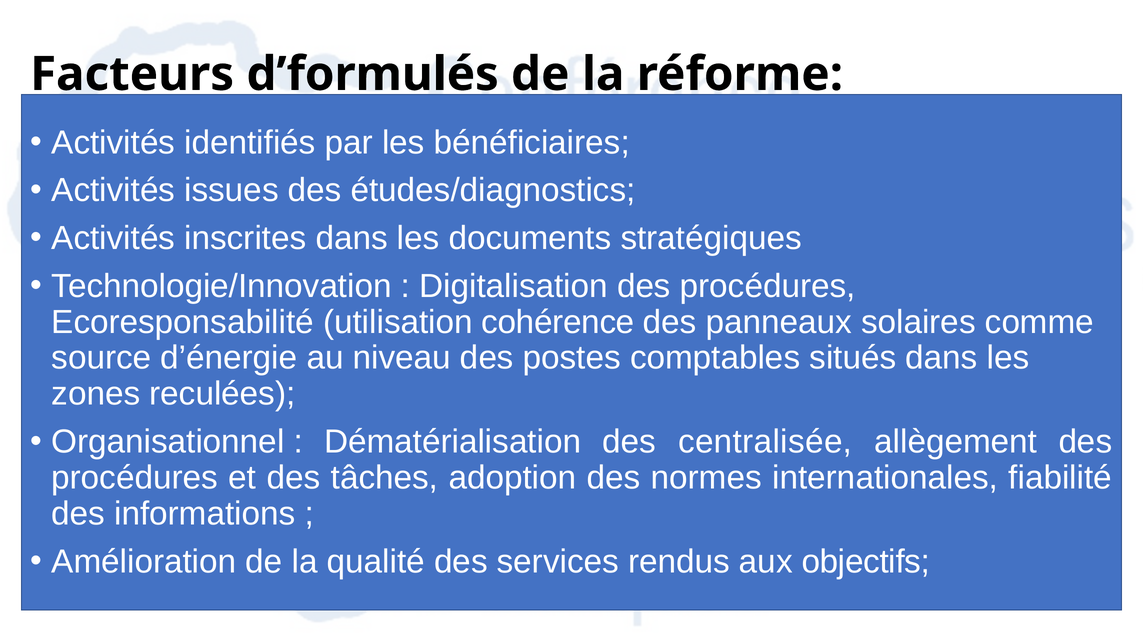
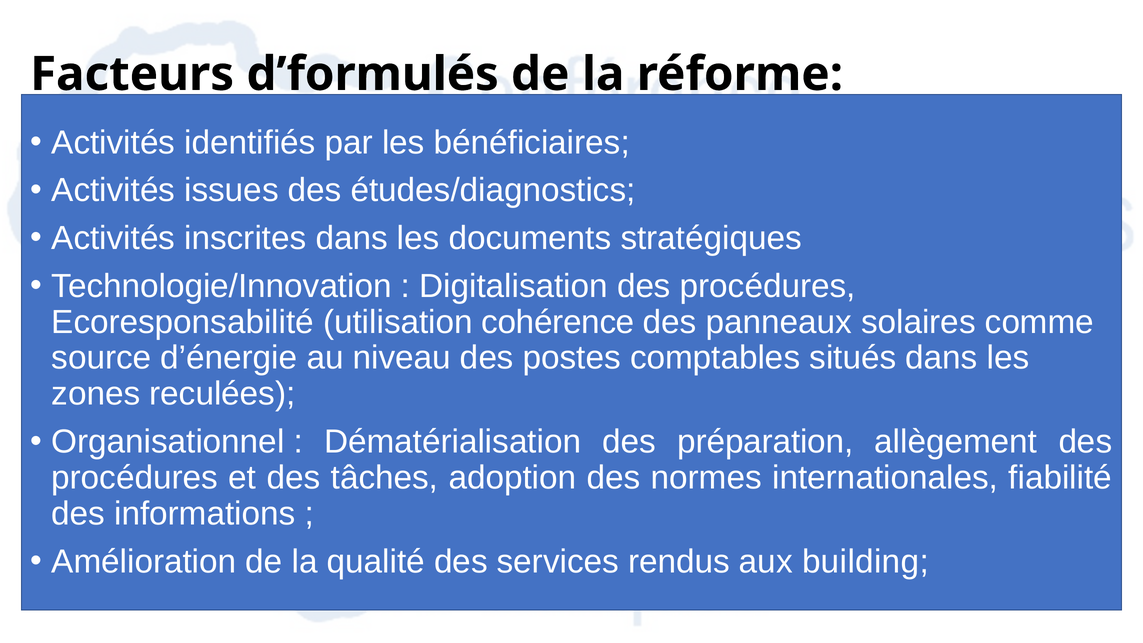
centralisée: centralisée -> préparation
objectifs: objectifs -> building
